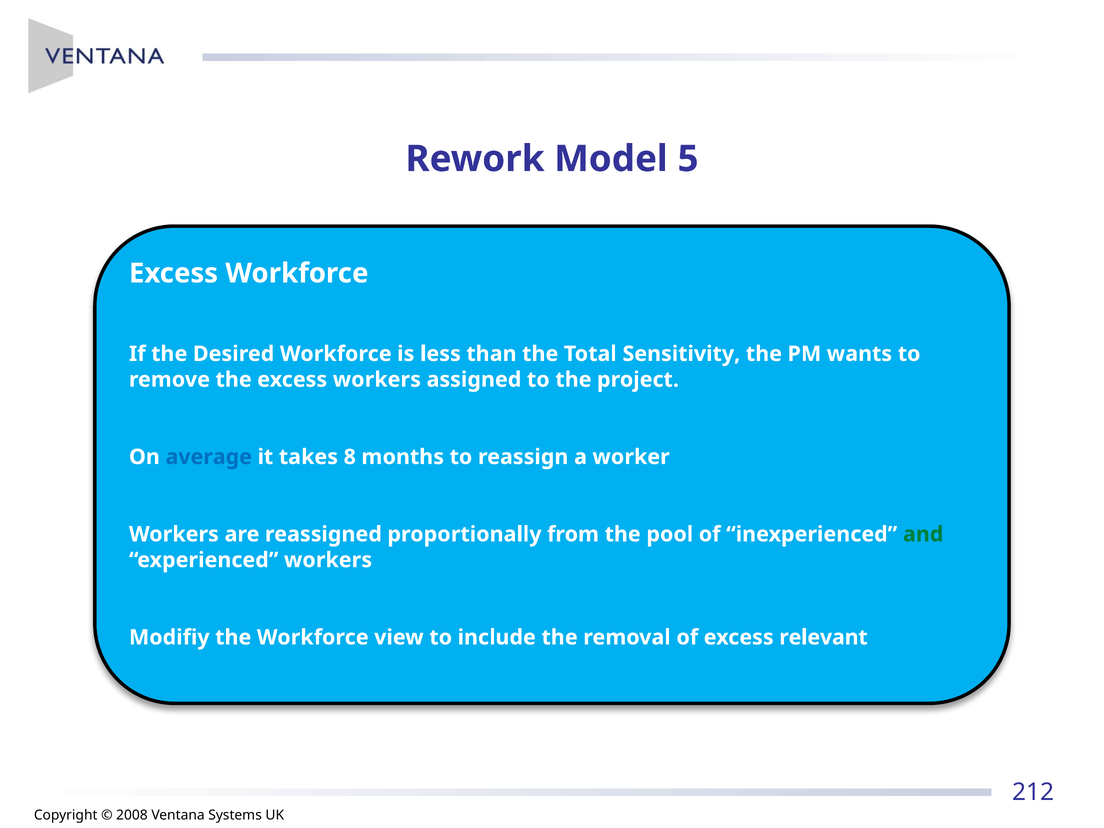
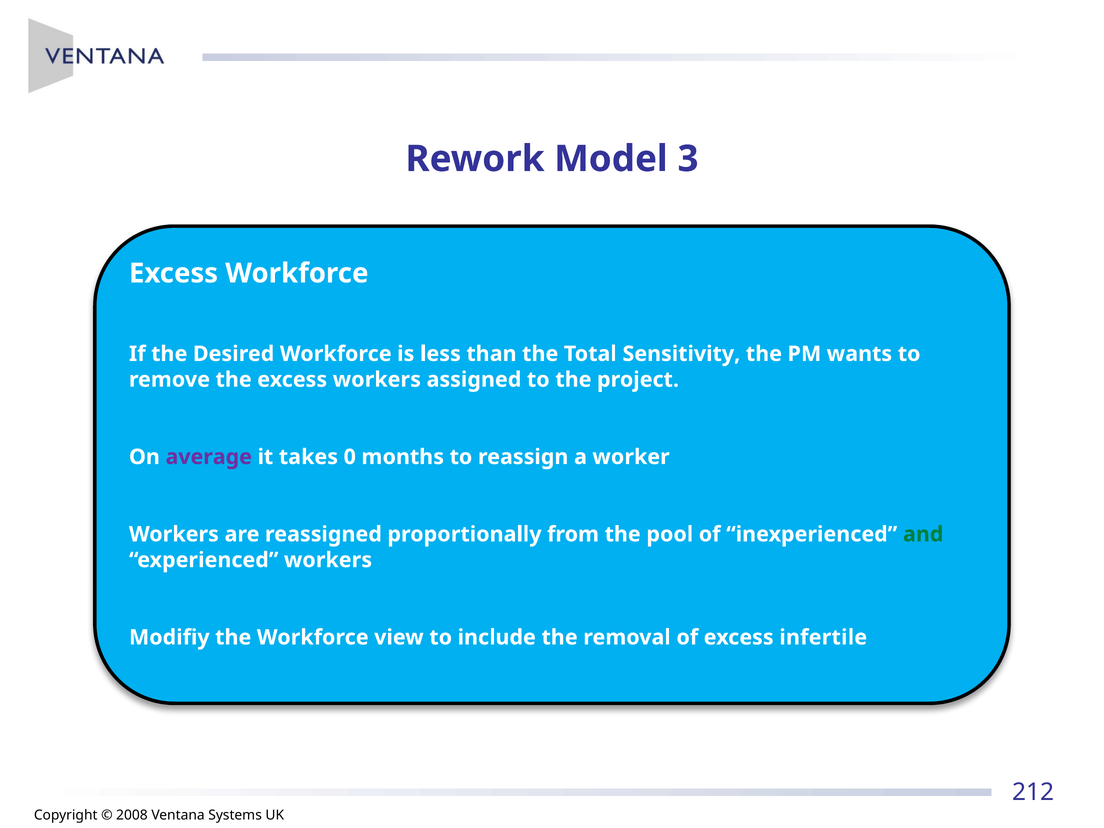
5: 5 -> 3
average colour: blue -> purple
8: 8 -> 0
relevant: relevant -> infertile
